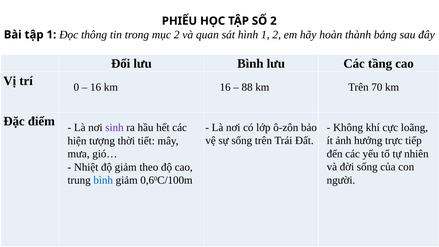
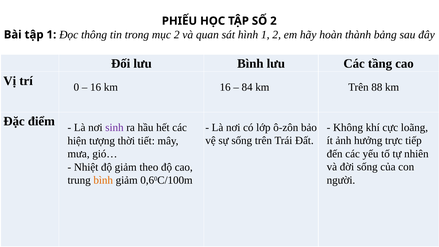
88: 88 -> 84
70: 70 -> 88
bình at (103, 180) colour: blue -> orange
